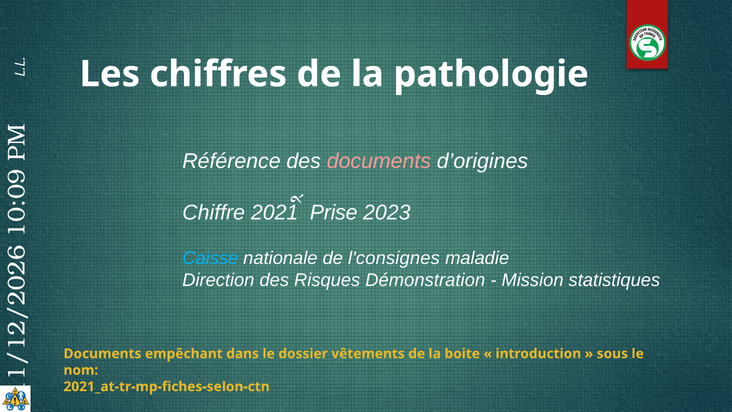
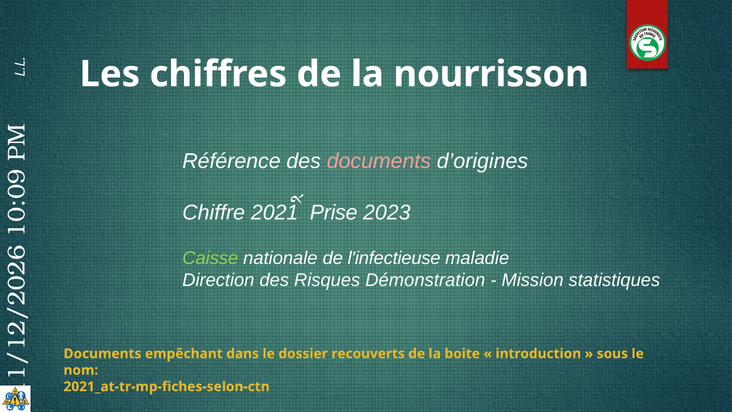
pathologie: pathologie -> nourrisson
Caisse colour: light blue -> light green
l'consignes: l'consignes -> l'infectieuse
vêtements: vêtements -> recouverts
